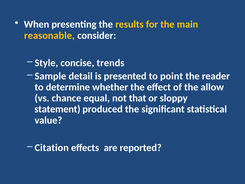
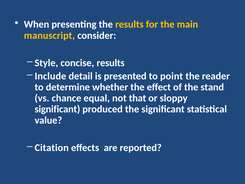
reasonable: reasonable -> manuscript
concise trends: trends -> results
Sample: Sample -> Include
allow: allow -> stand
statement at (57, 109): statement -> significant
